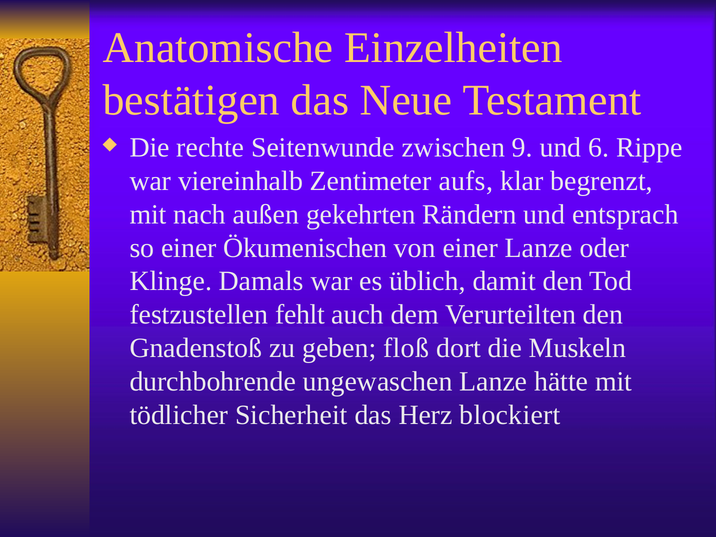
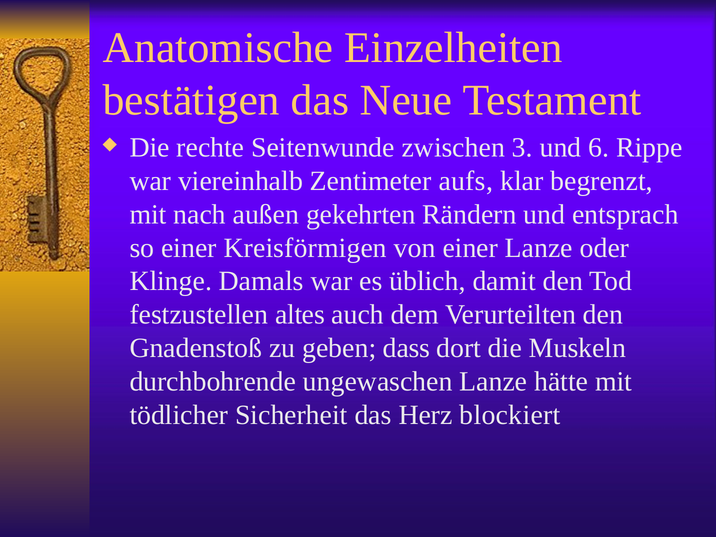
9: 9 -> 3
Ökumenischen: Ökumenischen -> Kreisförmigen
fehlt: fehlt -> altes
floß: floß -> dass
